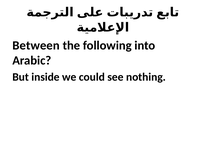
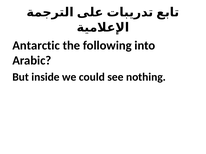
Between: Between -> Antarctic
